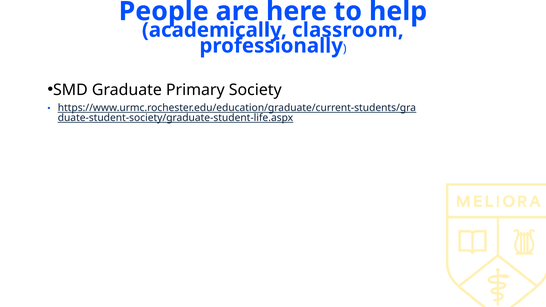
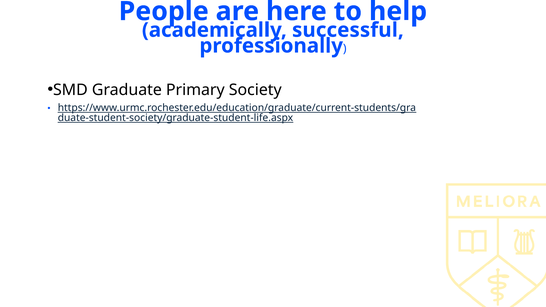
classroom: classroom -> successful
